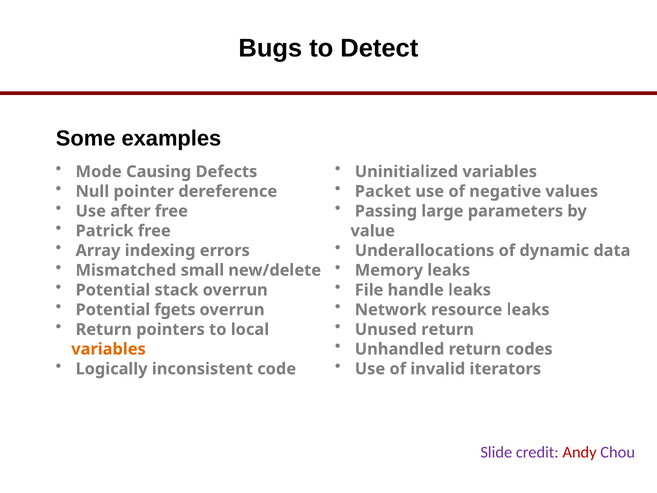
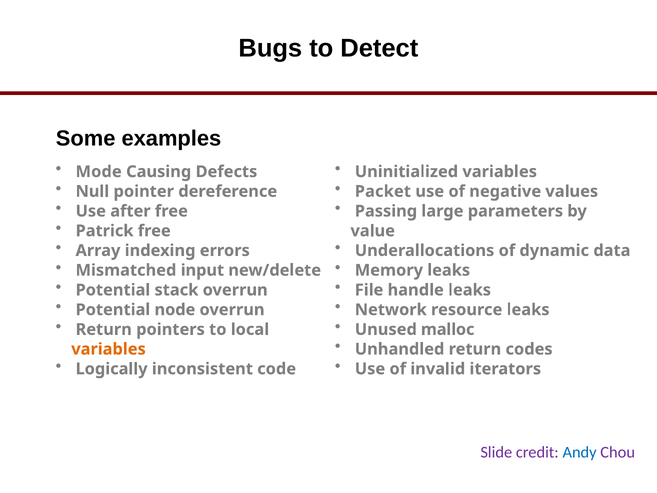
small: small -> input
fgets: fgets -> node
Unused return: return -> malloc
Andy colour: red -> blue
